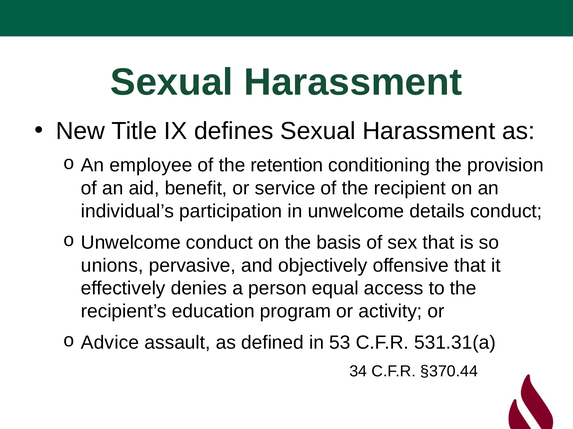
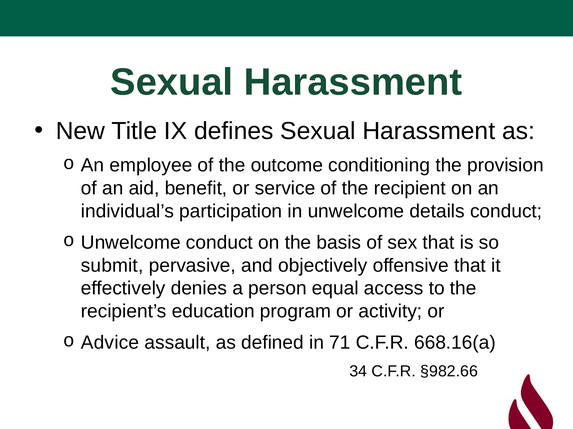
retention: retention -> outcome
unions: unions -> submit
53: 53 -> 71
531.31(a: 531.31(a -> 668.16(a
§370.44: §370.44 -> §982.66
